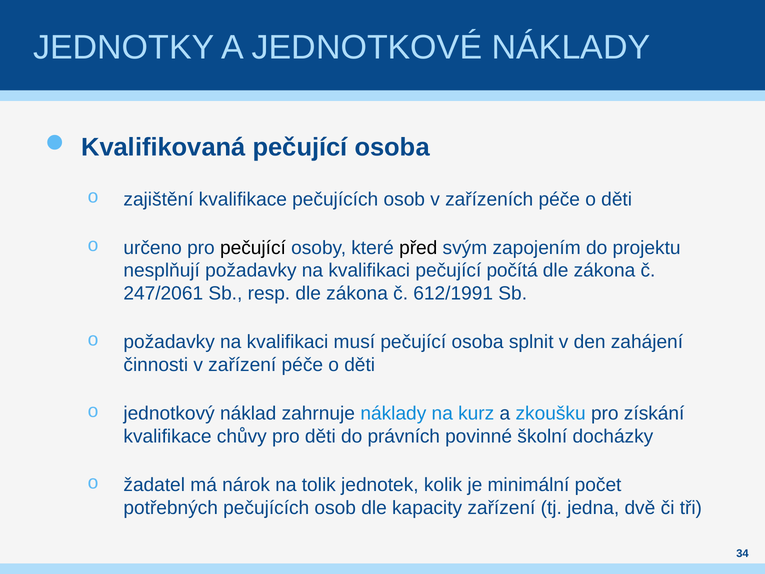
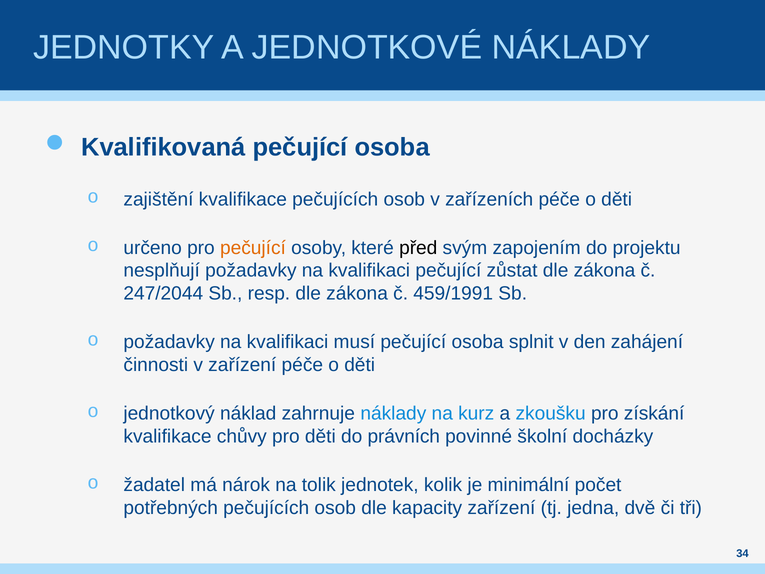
pečující at (253, 248) colour: black -> orange
počítá: počítá -> zůstat
247/2061: 247/2061 -> 247/2044
612/1991: 612/1991 -> 459/1991
